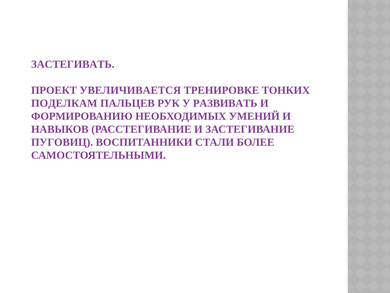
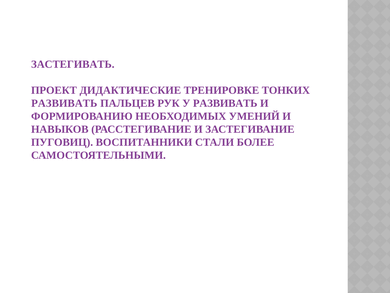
УВЕЛИЧИВАЕТСЯ: УВЕЛИЧИВАЕТСЯ -> ДИДАКТИЧЕСКИЕ
ПОДЕЛКАМ at (64, 103): ПОДЕЛКАМ -> РАЗВИВАТЬ
